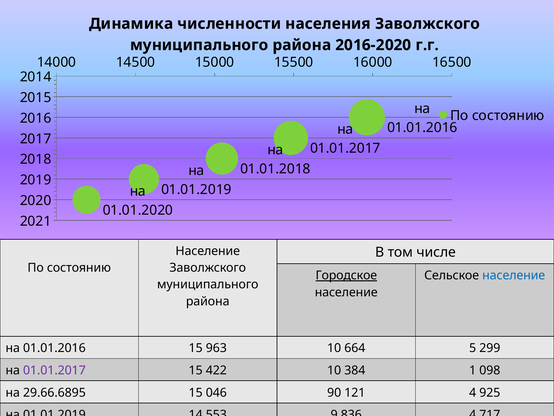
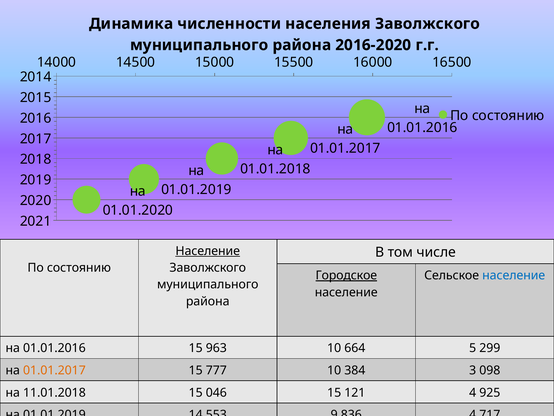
Население at (208, 251) underline: none -> present
01.01.2017 at (54, 370) colour: purple -> orange
422: 422 -> 777
1: 1 -> 3
29.66.6895: 29.66.6895 -> 11.01.2018
046 90: 90 -> 15
